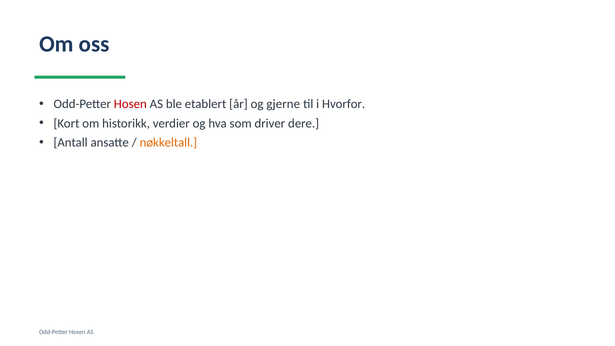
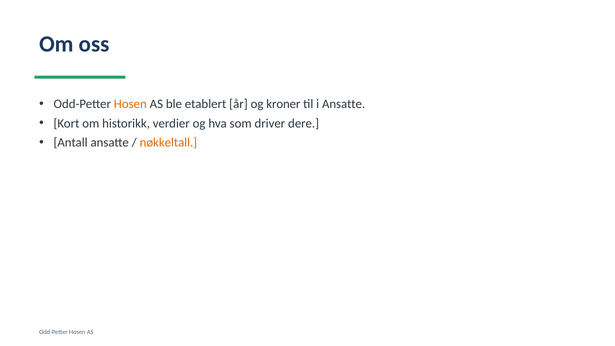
Hosen at (130, 104) colour: red -> orange
gjerne: gjerne -> kroner
i Hvorfor: Hvorfor -> Ansatte
